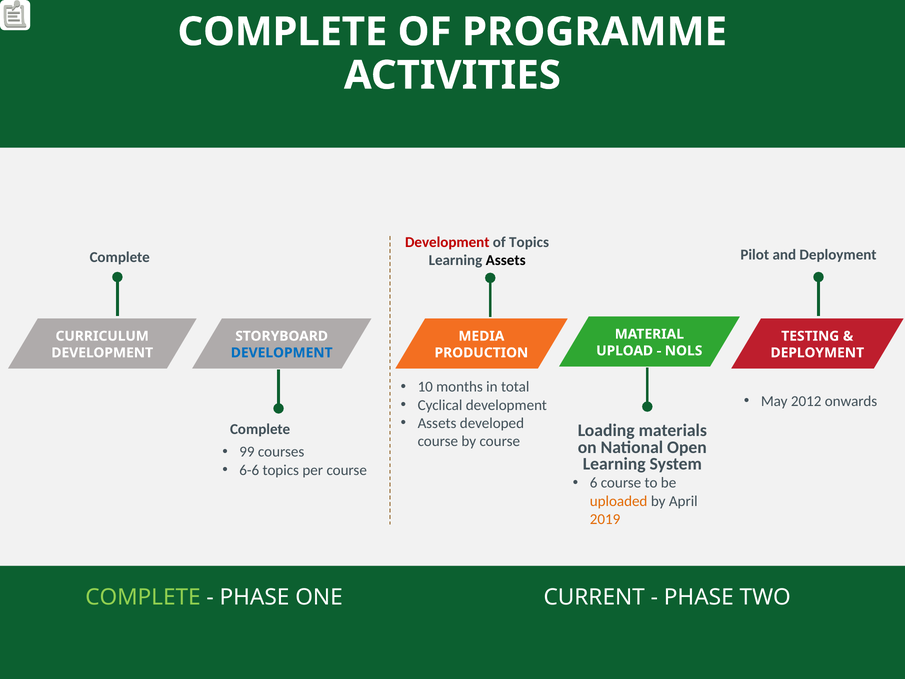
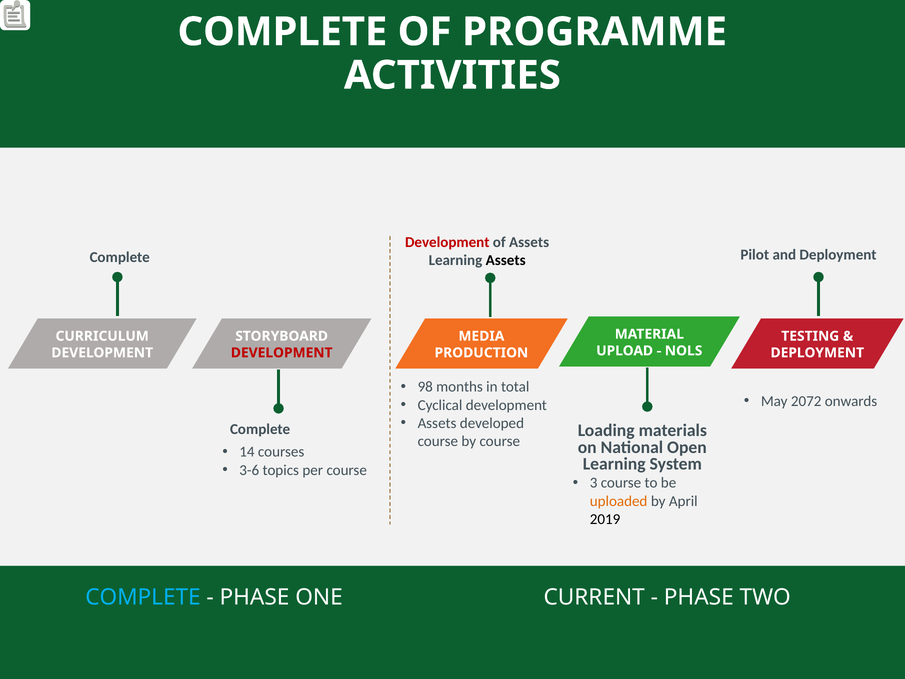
of Topics: Topics -> Assets
DEVELOPMENT at (282, 353) colour: blue -> red
10: 10 -> 98
2012: 2012 -> 2072
99: 99 -> 14
6-6: 6-6 -> 3-6
6: 6 -> 3
2019 colour: orange -> black
COMPLETE at (143, 597) colour: light green -> light blue
